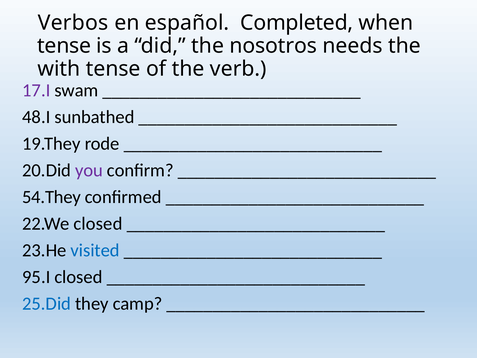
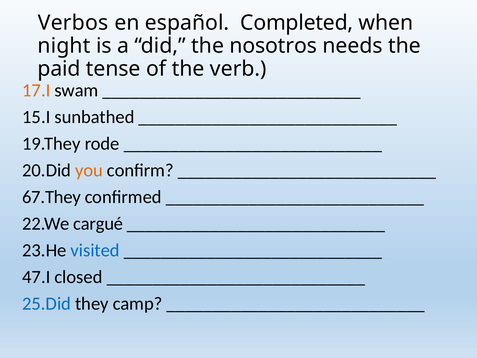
tense at (64, 46): tense -> night
with: with -> paid
17.I colour: purple -> orange
48.I: 48.I -> 15.I
you colour: purple -> orange
54.They: 54.They -> 67.They
22.We closed: closed -> cargué
95.I: 95.I -> 47.I
